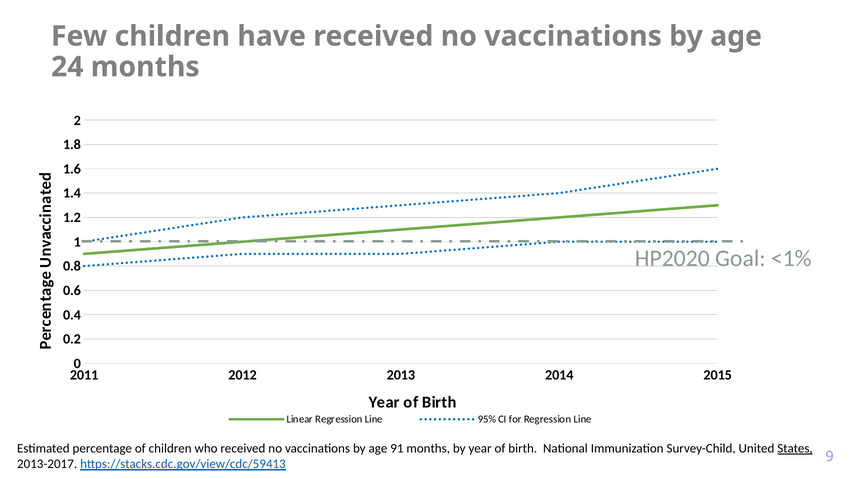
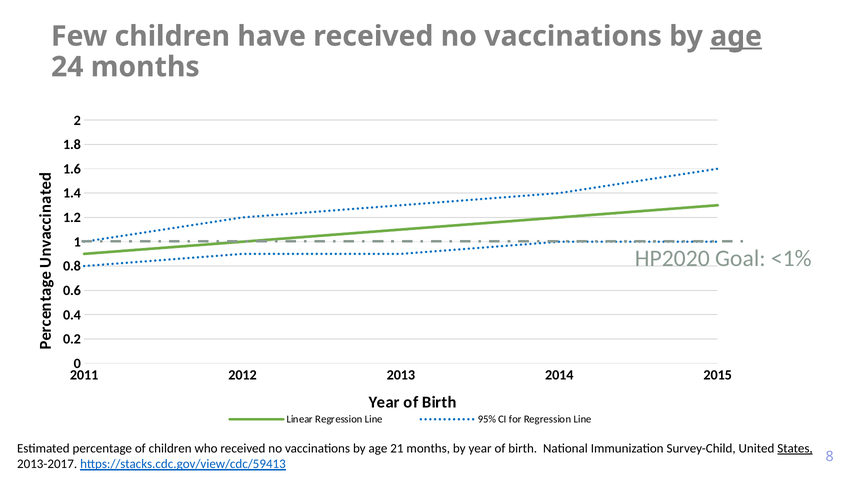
age at (736, 36) underline: none -> present
91: 91 -> 21
9: 9 -> 8
